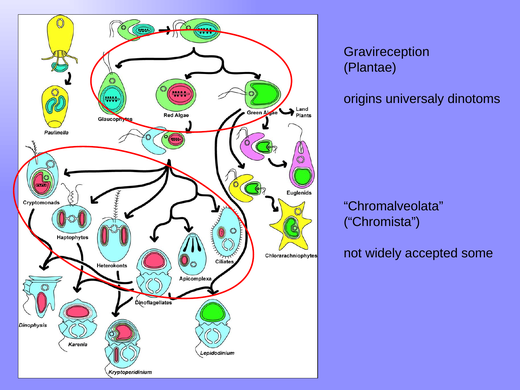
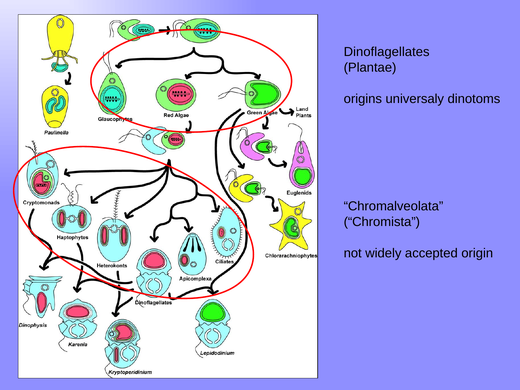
Gravireception: Gravireception -> Dinoflagellates
some: some -> origin
